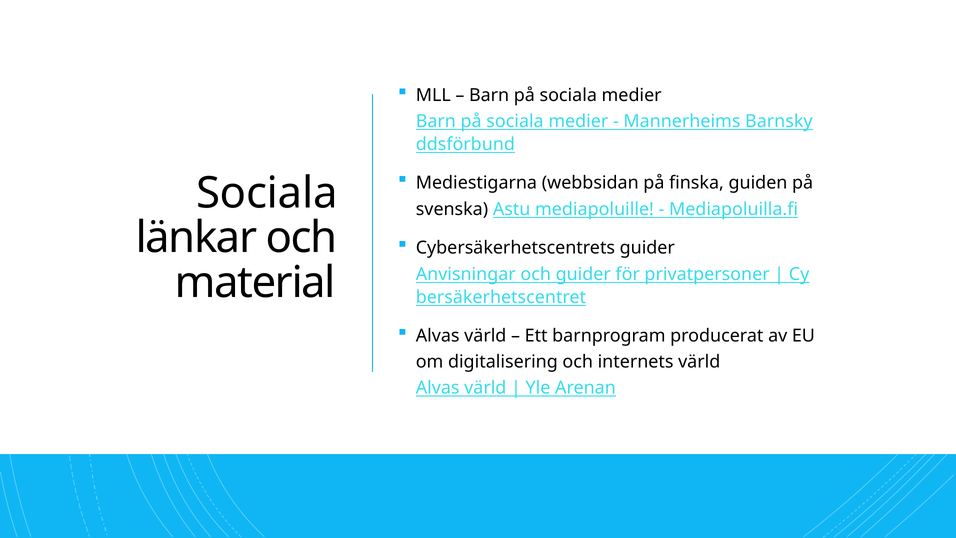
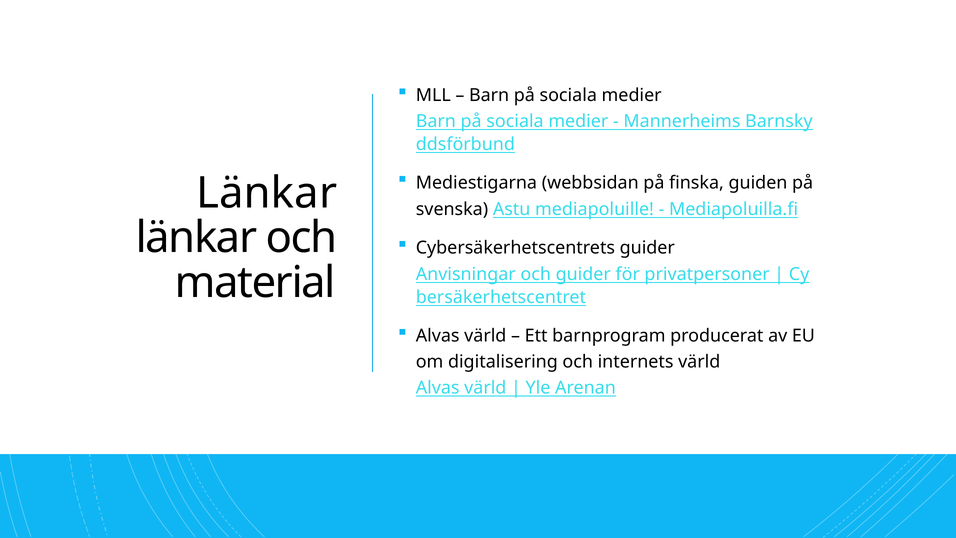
Sociala at (267, 193): Sociala -> Länkar
